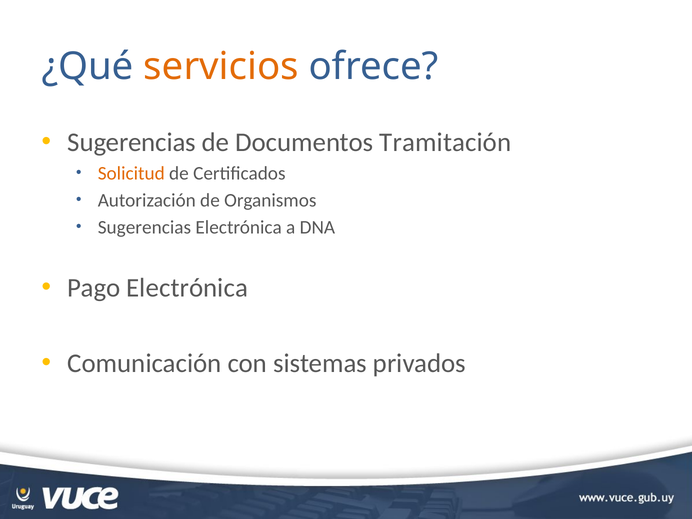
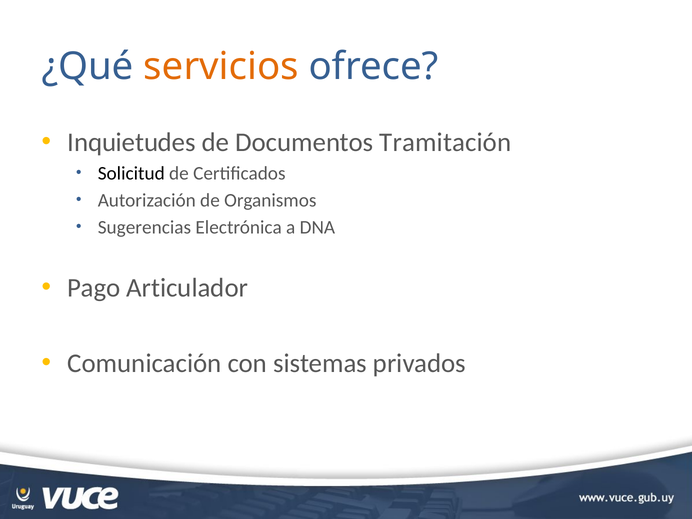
Sugerencias at (132, 143): Sugerencias -> Inquietudes
Solicitud colour: orange -> black
Pago Electrónica: Electrónica -> Articulador
